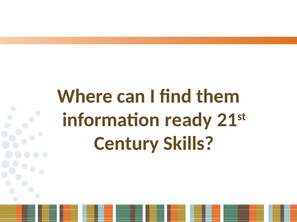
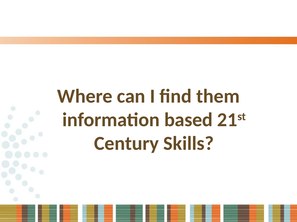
ready: ready -> based
